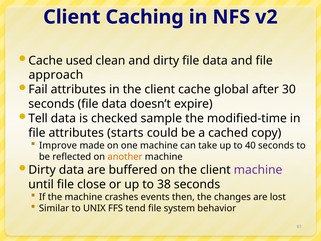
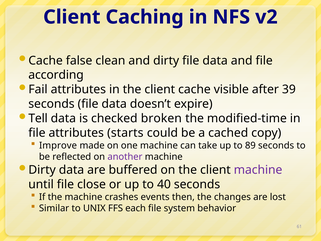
used: used -> false
approach: approach -> according
global: global -> visible
30: 30 -> 39
sample: sample -> broken
40: 40 -> 89
another colour: orange -> purple
38: 38 -> 40
tend: tend -> each
